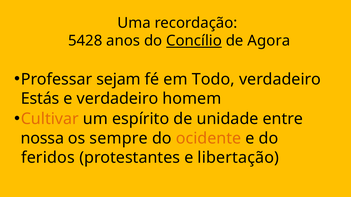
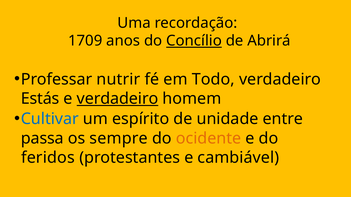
5428: 5428 -> 1709
Agora: Agora -> Abrirá
sejam: sejam -> nutrir
verdadeiro at (118, 99) underline: none -> present
Cultivar colour: orange -> blue
nossa: nossa -> passa
libertação: libertação -> cambiável
